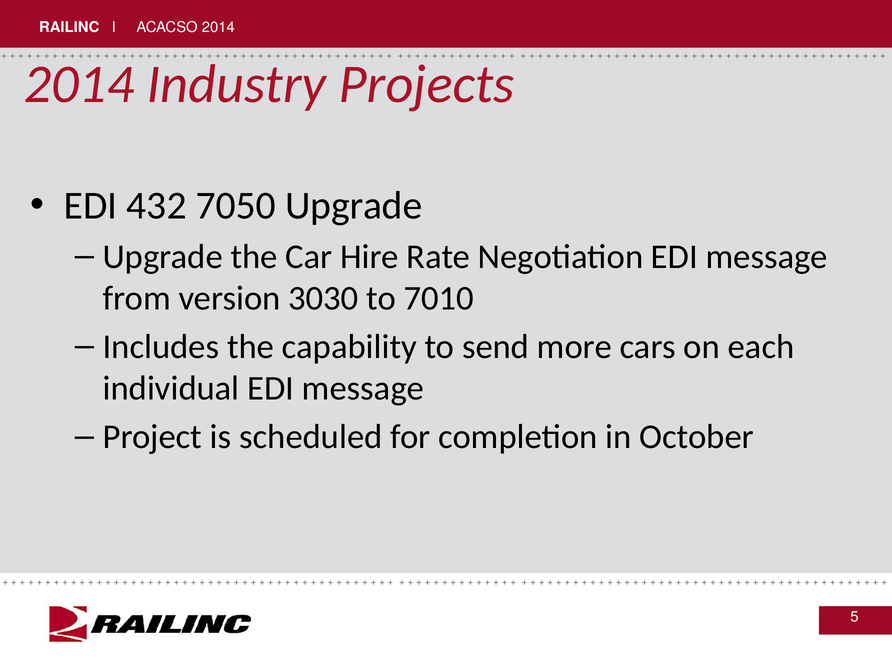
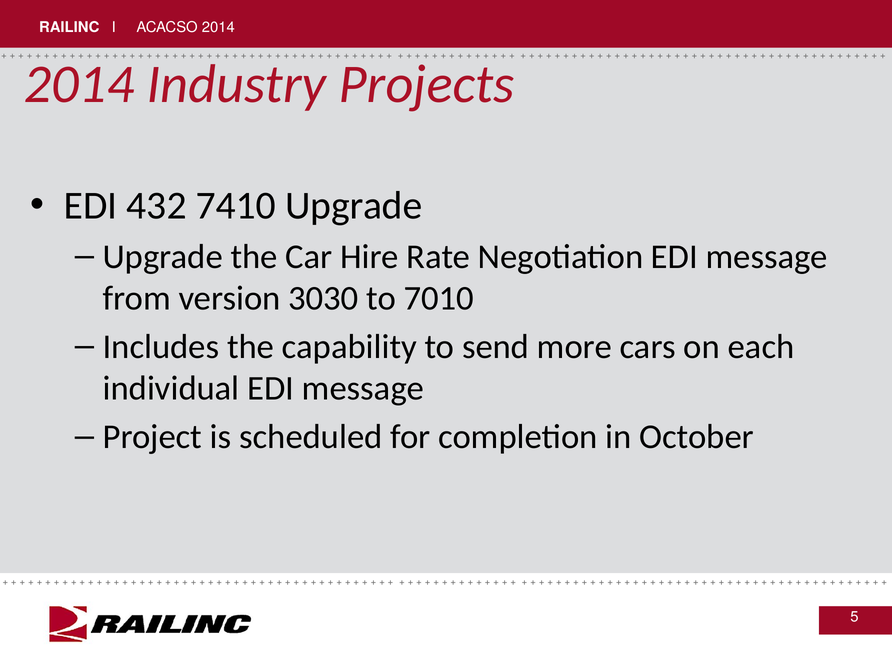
7050: 7050 -> 7410
